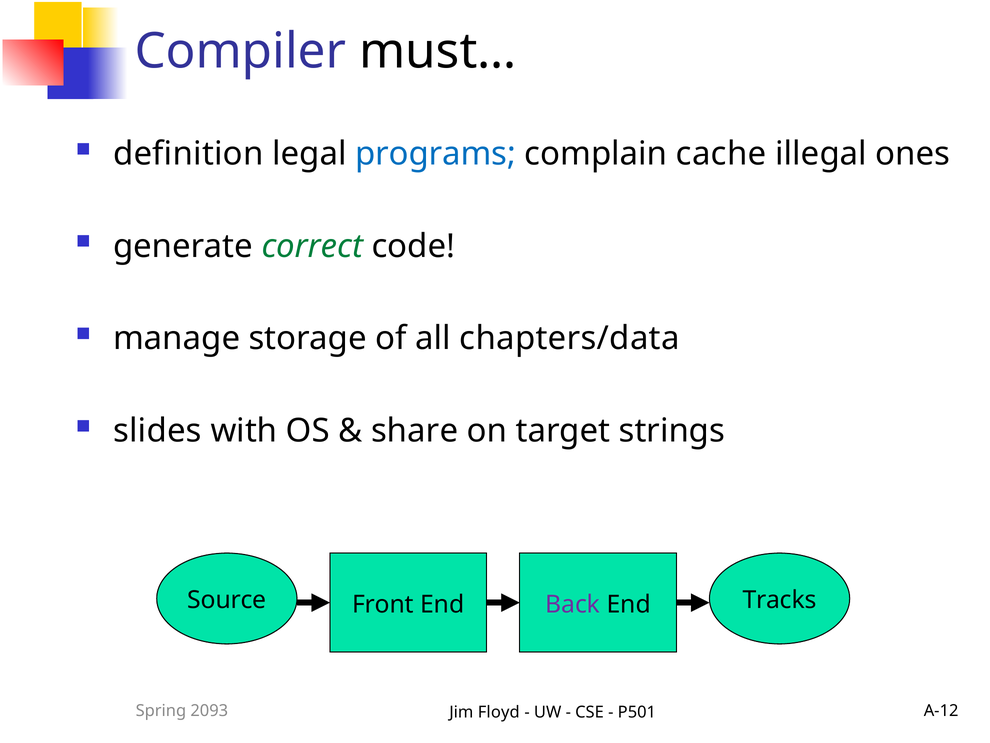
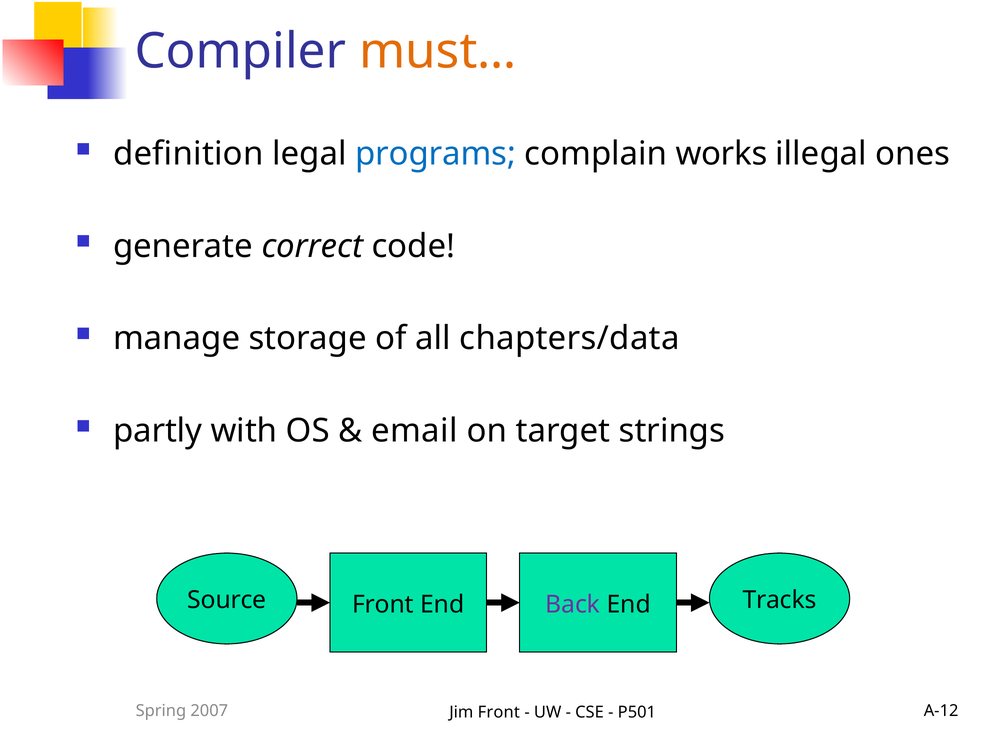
must… colour: black -> orange
cache: cache -> works
correct colour: green -> black
slides: slides -> partly
share: share -> email
2093: 2093 -> 2007
Jim Floyd: Floyd -> Front
